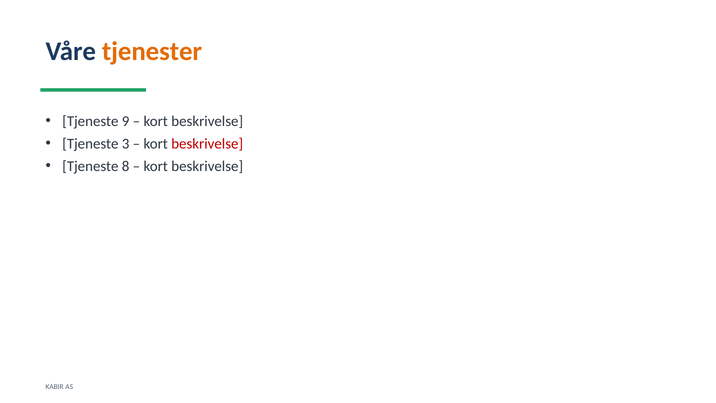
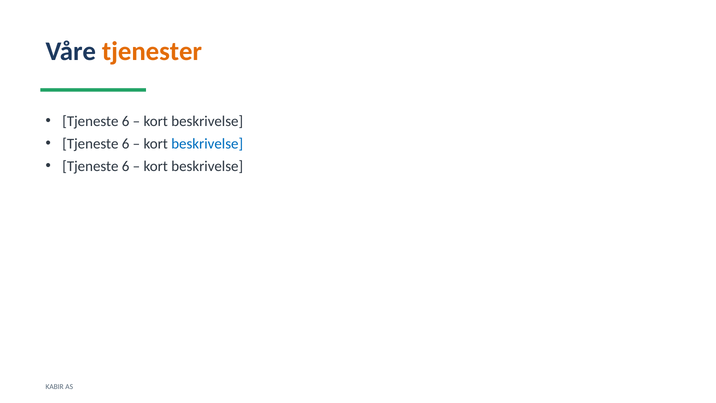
9 at (126, 121): 9 -> 6
3 at (126, 144): 3 -> 6
beskrivelse at (207, 144) colour: red -> blue
8 at (126, 166): 8 -> 6
